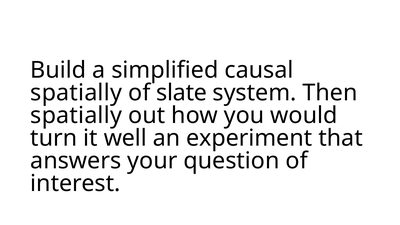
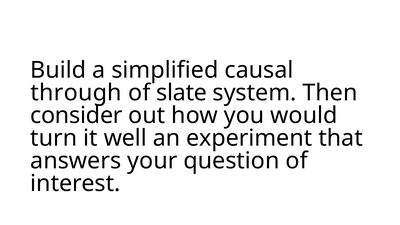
spatially at (76, 93): spatially -> through
spatially at (76, 115): spatially -> consider
